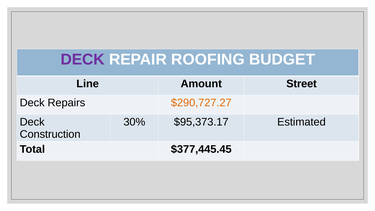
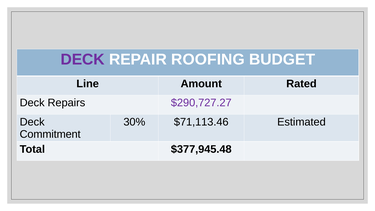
Street: Street -> Rated
$290,727.27 colour: orange -> purple
$95,373.17: $95,373.17 -> $71,113.46
Construction: Construction -> Commitment
$377,445.45: $377,445.45 -> $377,945.48
